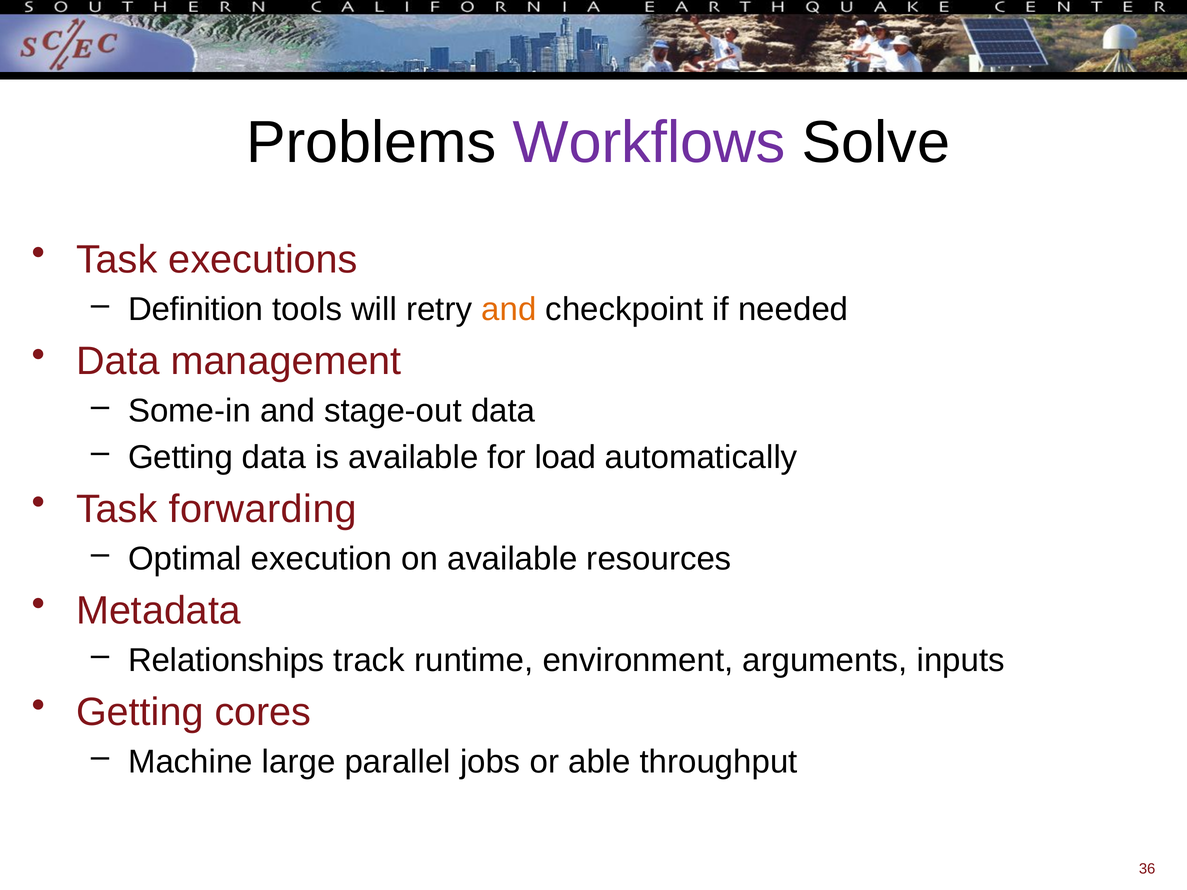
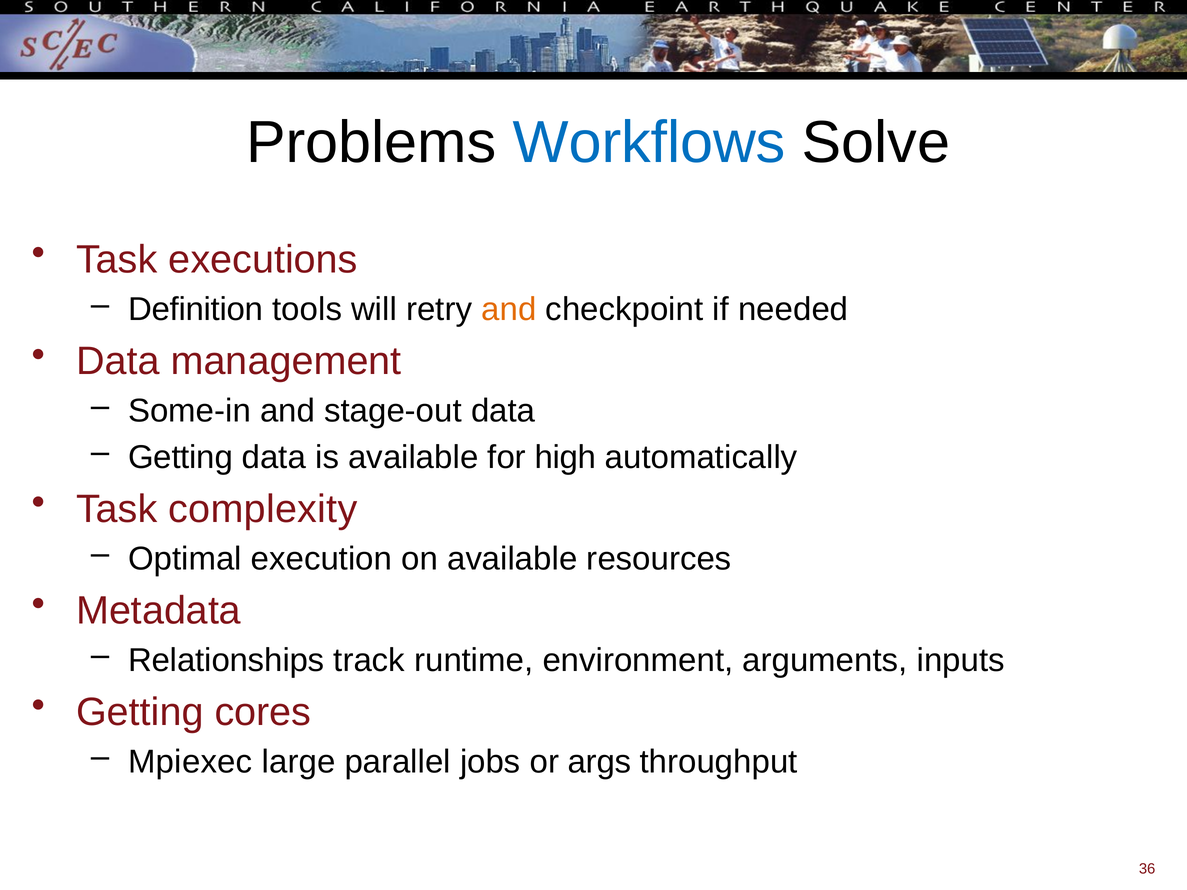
Workflows colour: purple -> blue
load: load -> high
forwarding: forwarding -> complexity
Machine: Machine -> Mpiexec
able: able -> args
